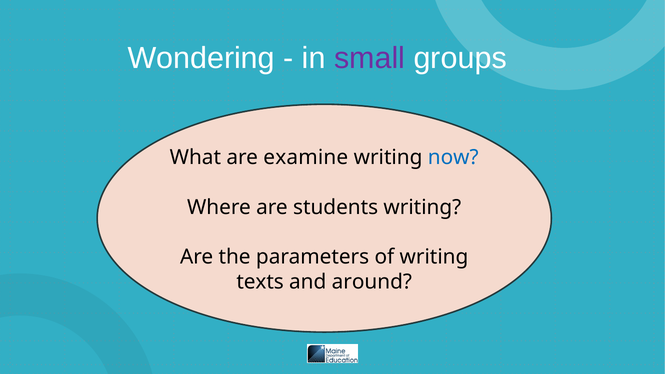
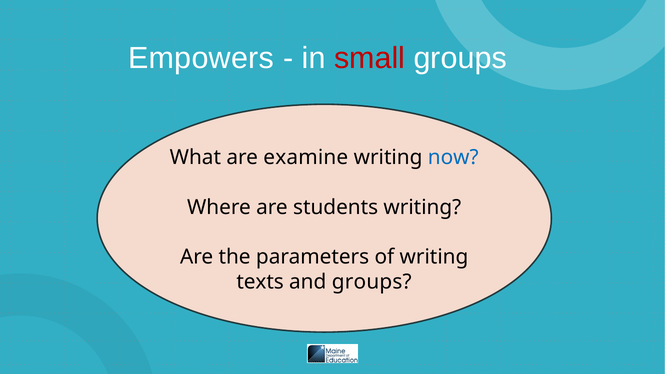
Wondering: Wondering -> Empowers
small colour: purple -> red
and around: around -> groups
